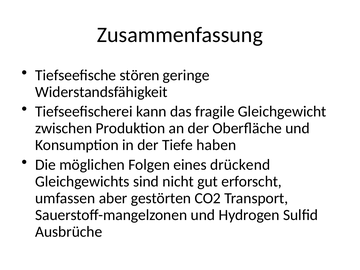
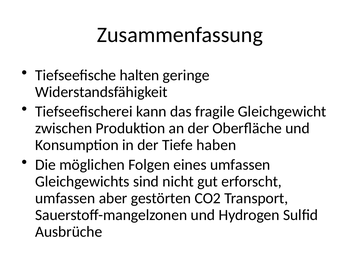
stören: stören -> halten
eines drückend: drückend -> umfassen
